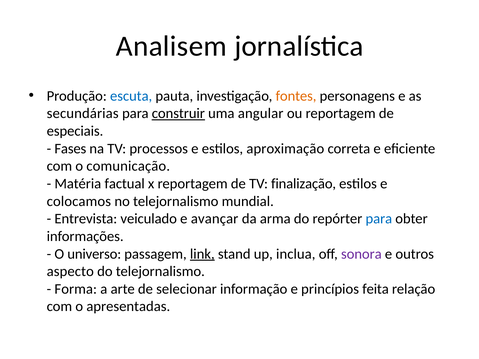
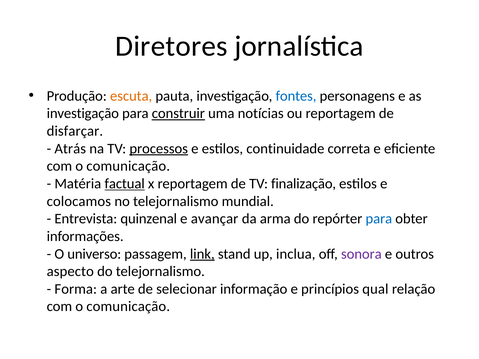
Analisem: Analisem -> Diretores
escuta colour: blue -> orange
fontes colour: orange -> blue
secundárias at (83, 114): secundárias -> investigação
angular: angular -> notícias
especiais: especiais -> disfarçar
Fases: Fases -> Atrás
processos underline: none -> present
aproximação: aproximação -> continuidade
factual underline: none -> present
veiculado: veiculado -> quinzenal
feita: feita -> qual
apresentadas at (128, 307): apresentadas -> comunicação
